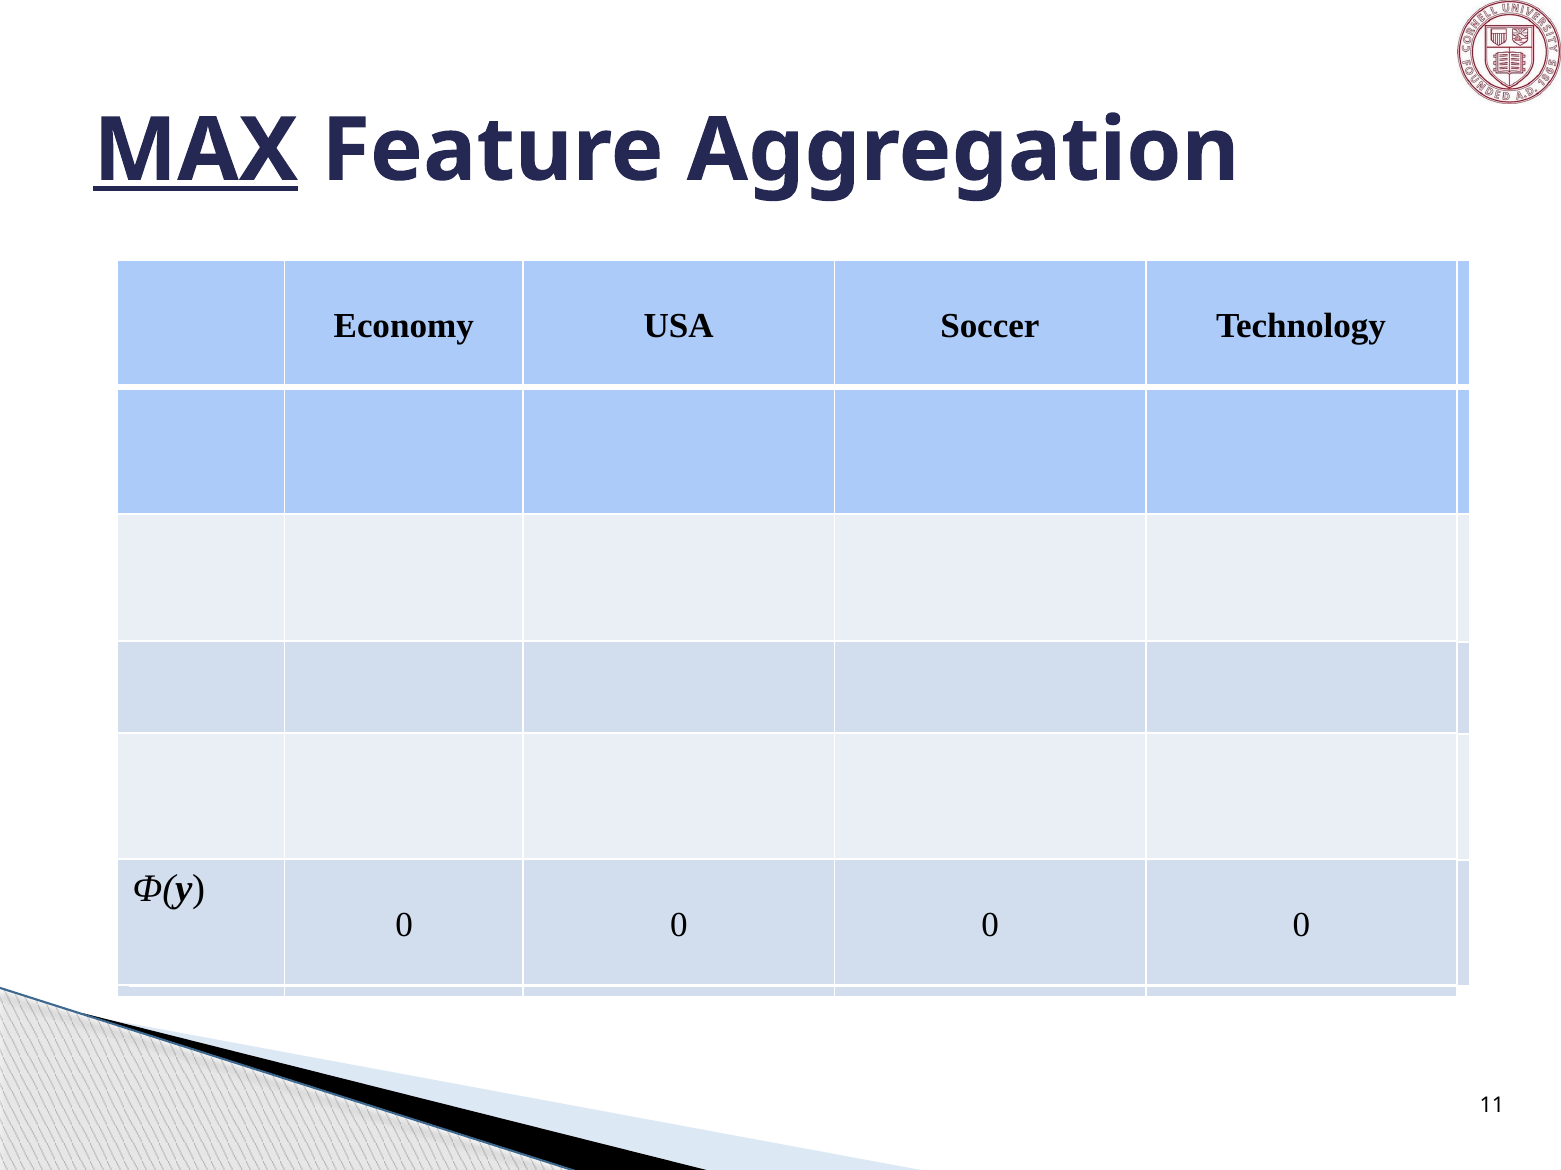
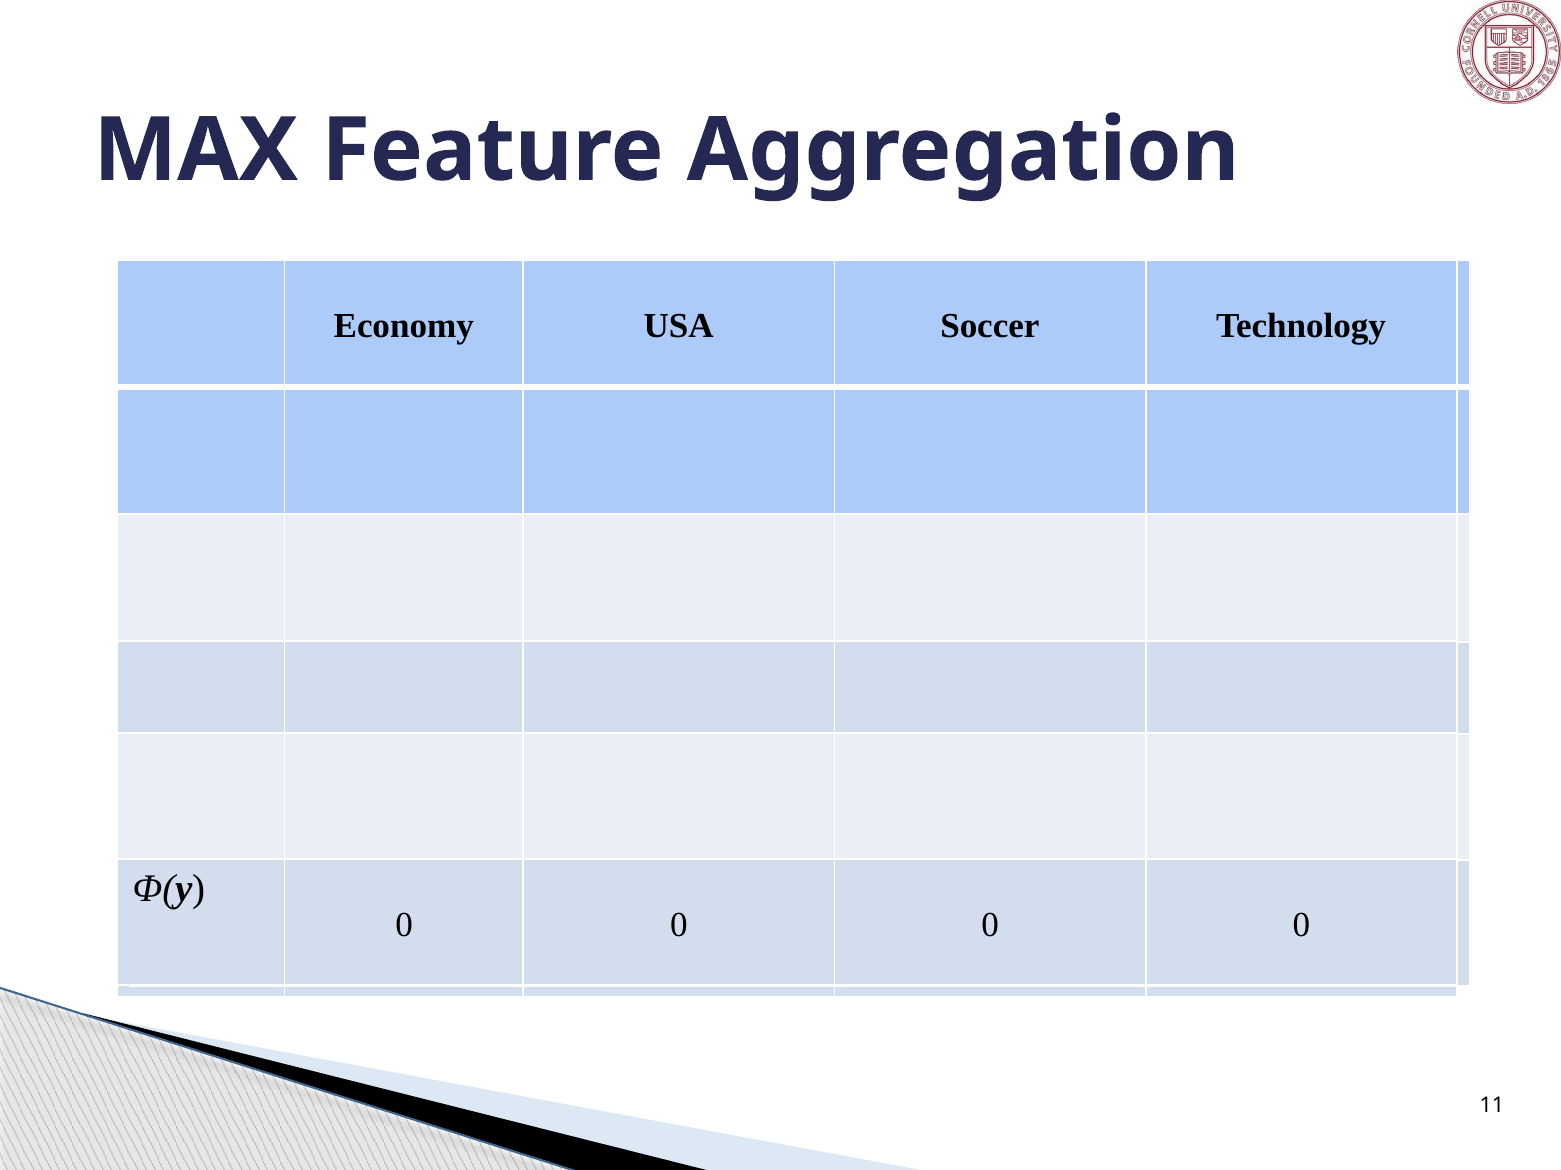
MAX underline: present -> none
